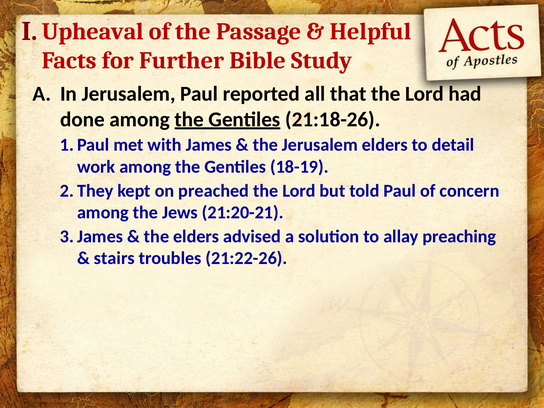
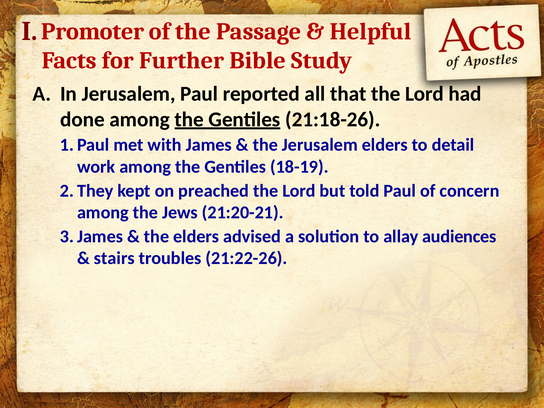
Upheaval: Upheaval -> Promoter
preaching: preaching -> audiences
